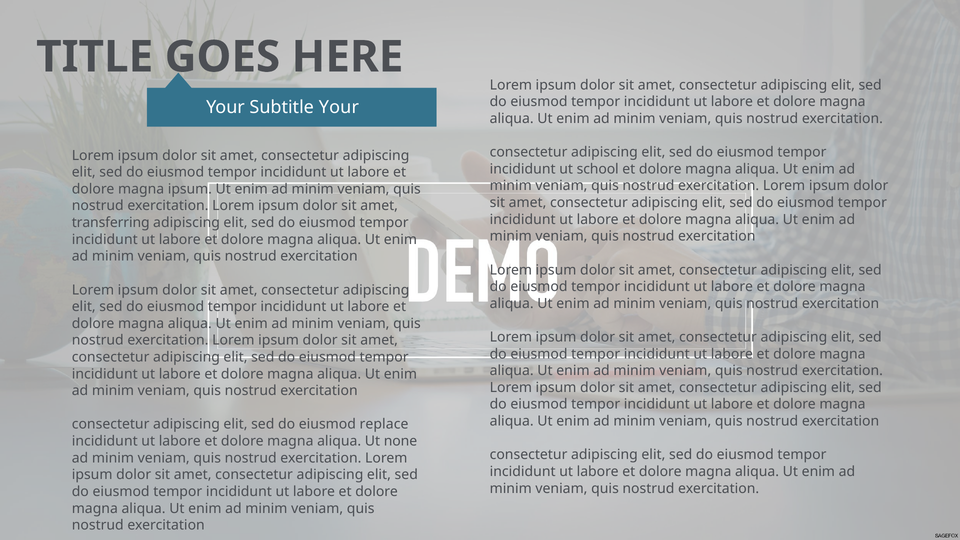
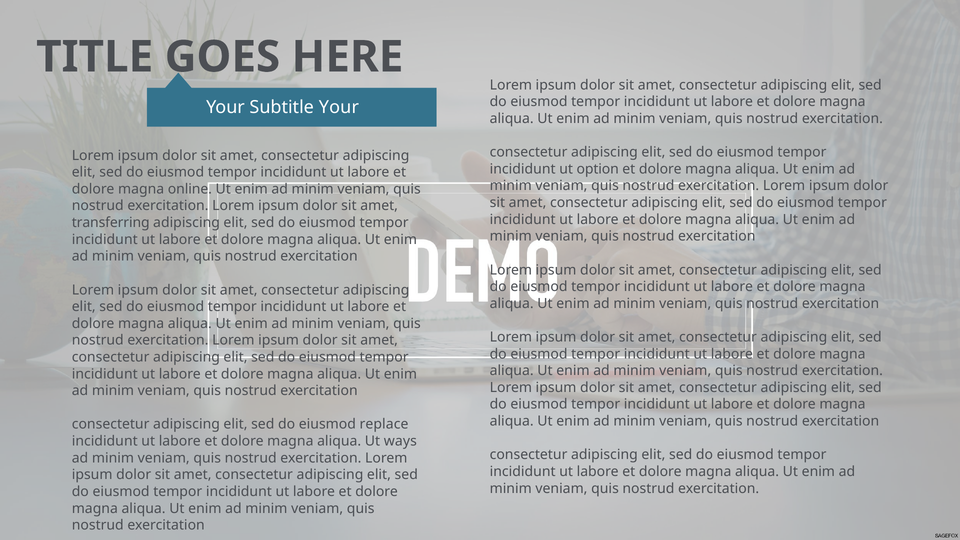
school: school -> option
magna ipsum: ipsum -> online
none: none -> ways
